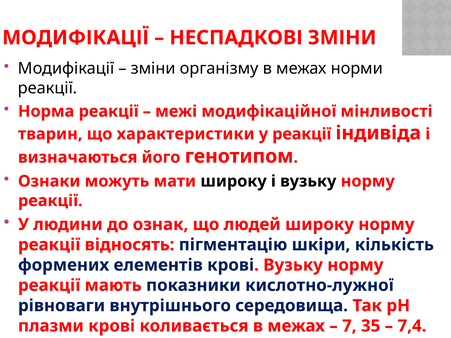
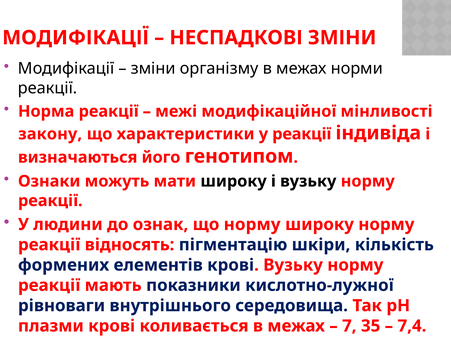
тварин: тварин -> закону
що людей: людей -> норму
